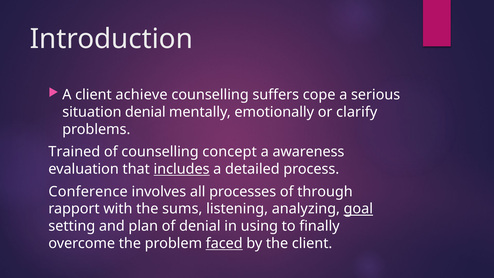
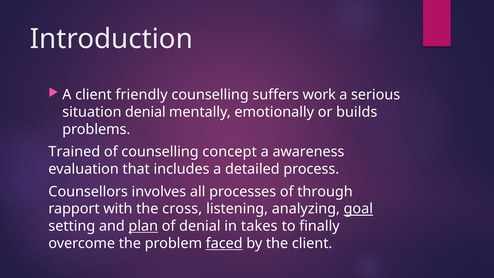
achieve: achieve -> friendly
cope: cope -> work
clarify: clarify -> builds
includes underline: present -> none
Conference: Conference -> Counsellors
sums: sums -> cross
plan underline: none -> present
using: using -> takes
